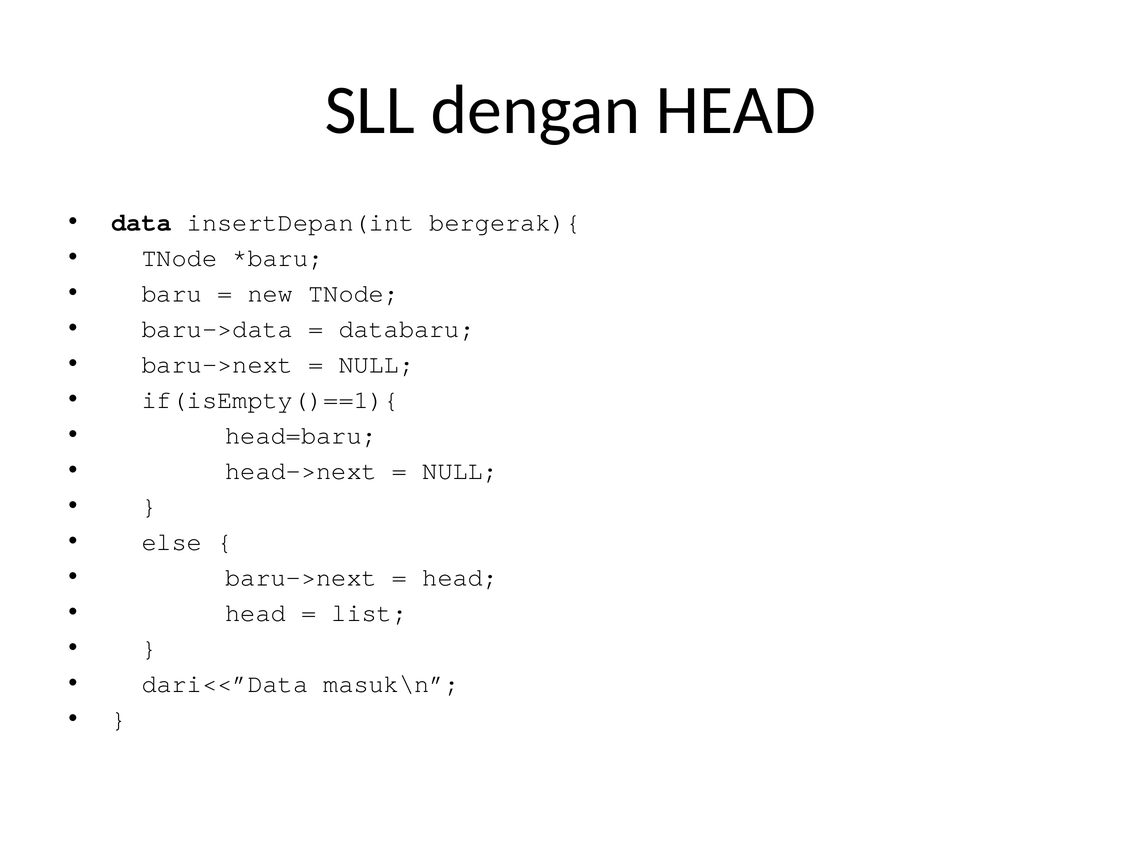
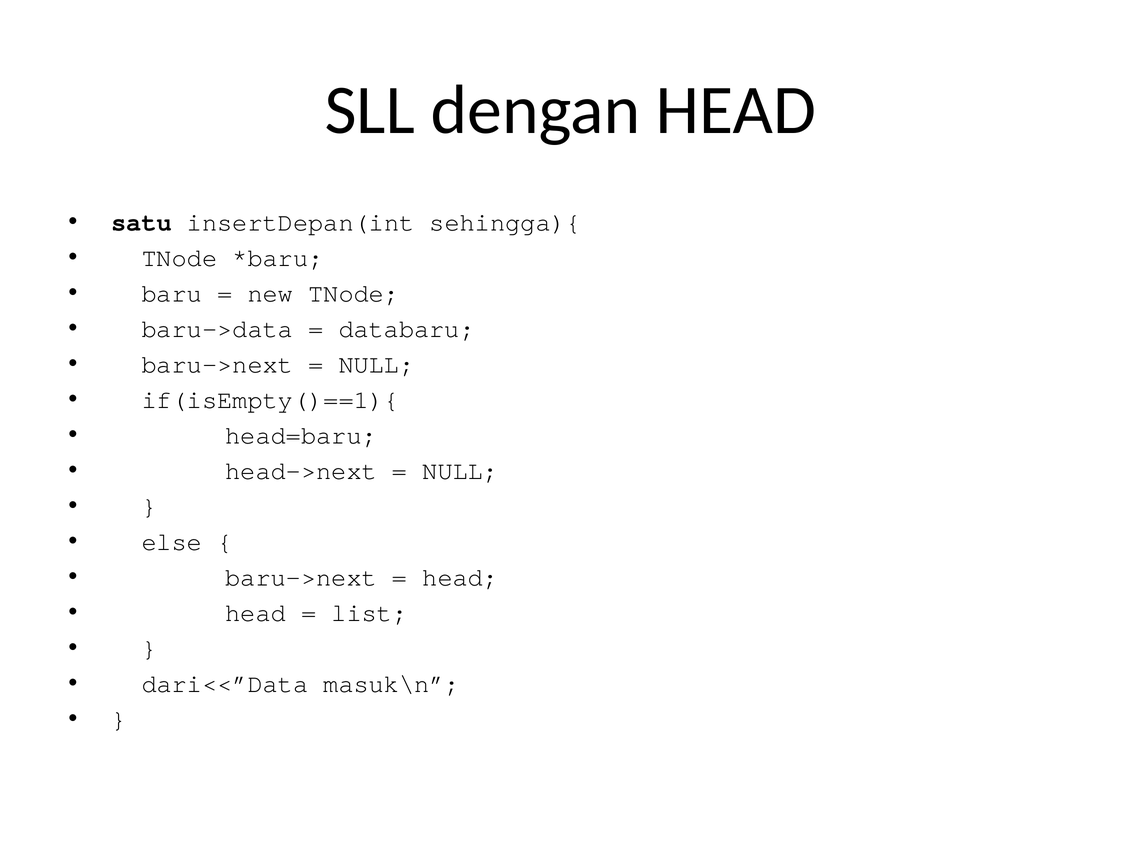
data: data -> satu
bergerak){: bergerak){ -> sehingga){
